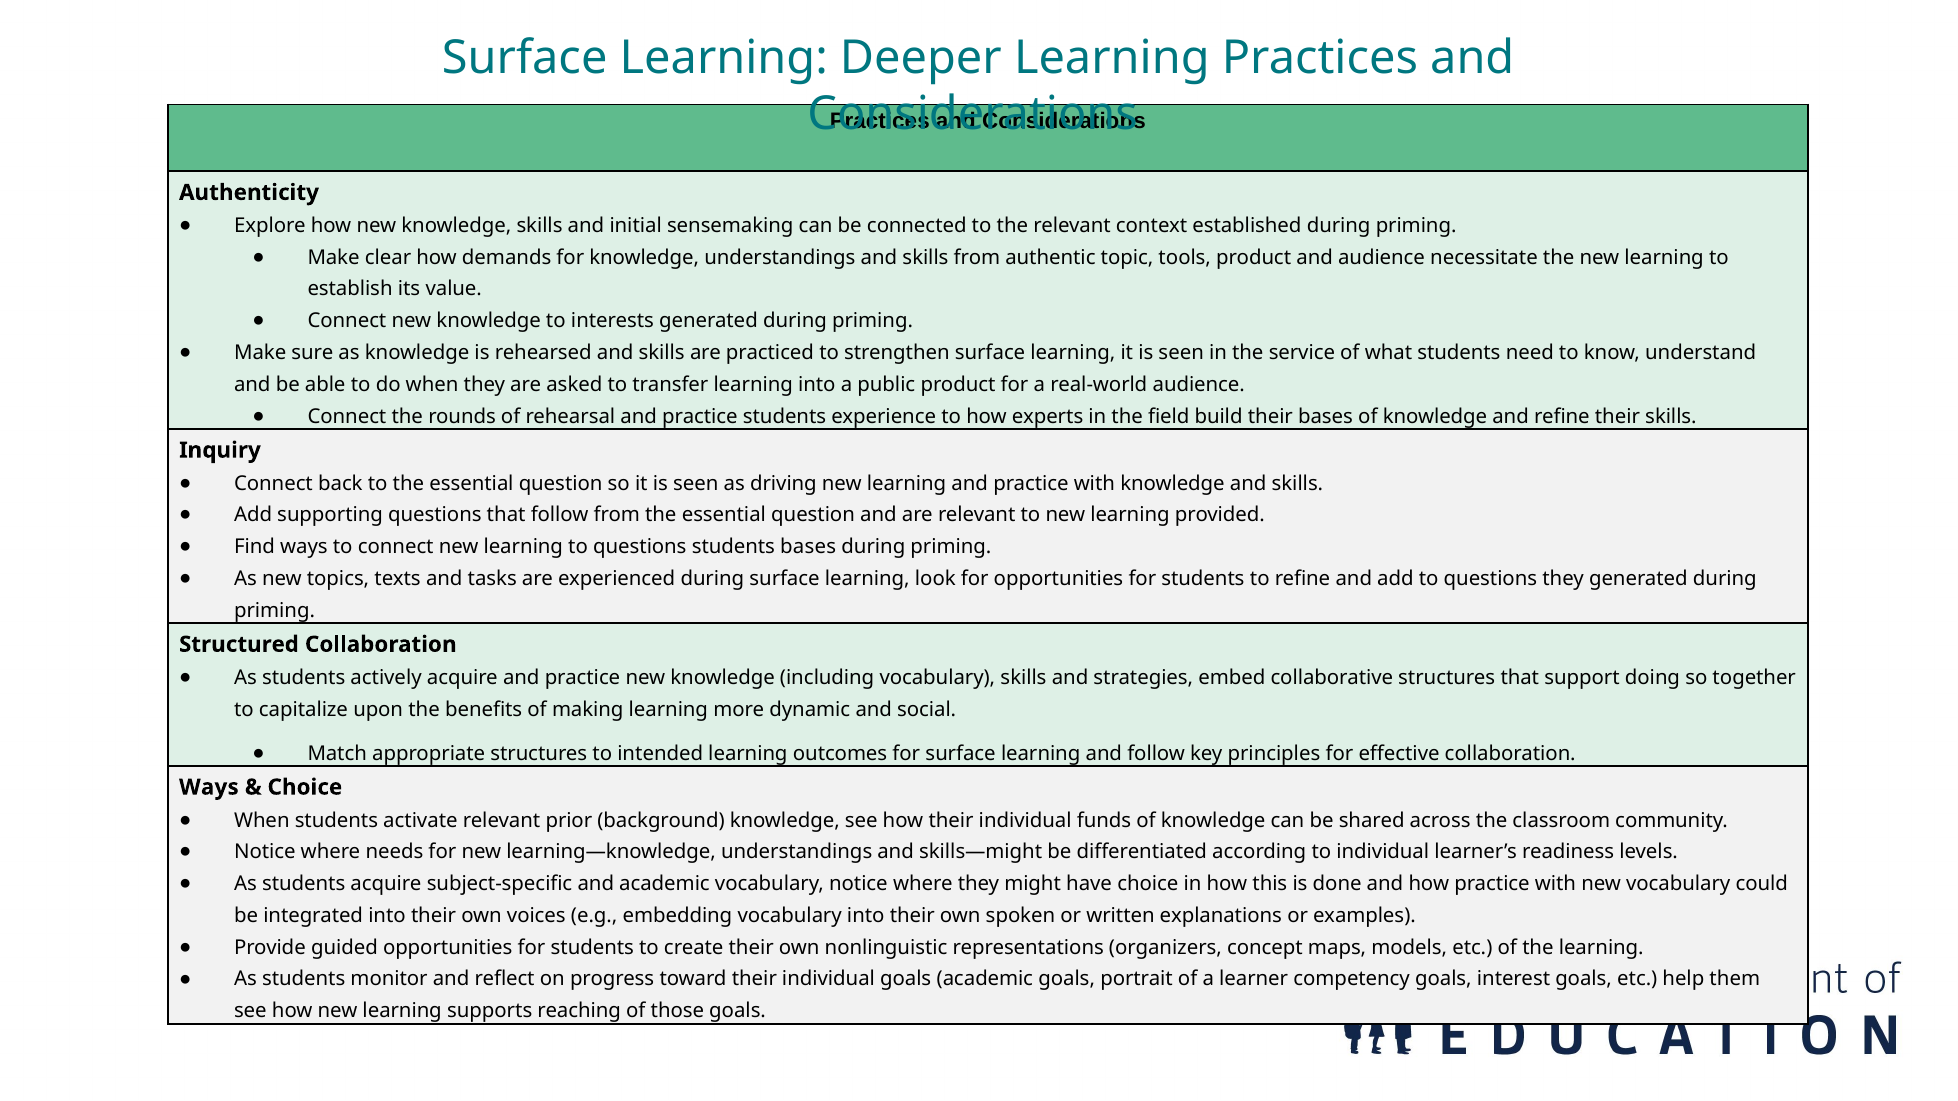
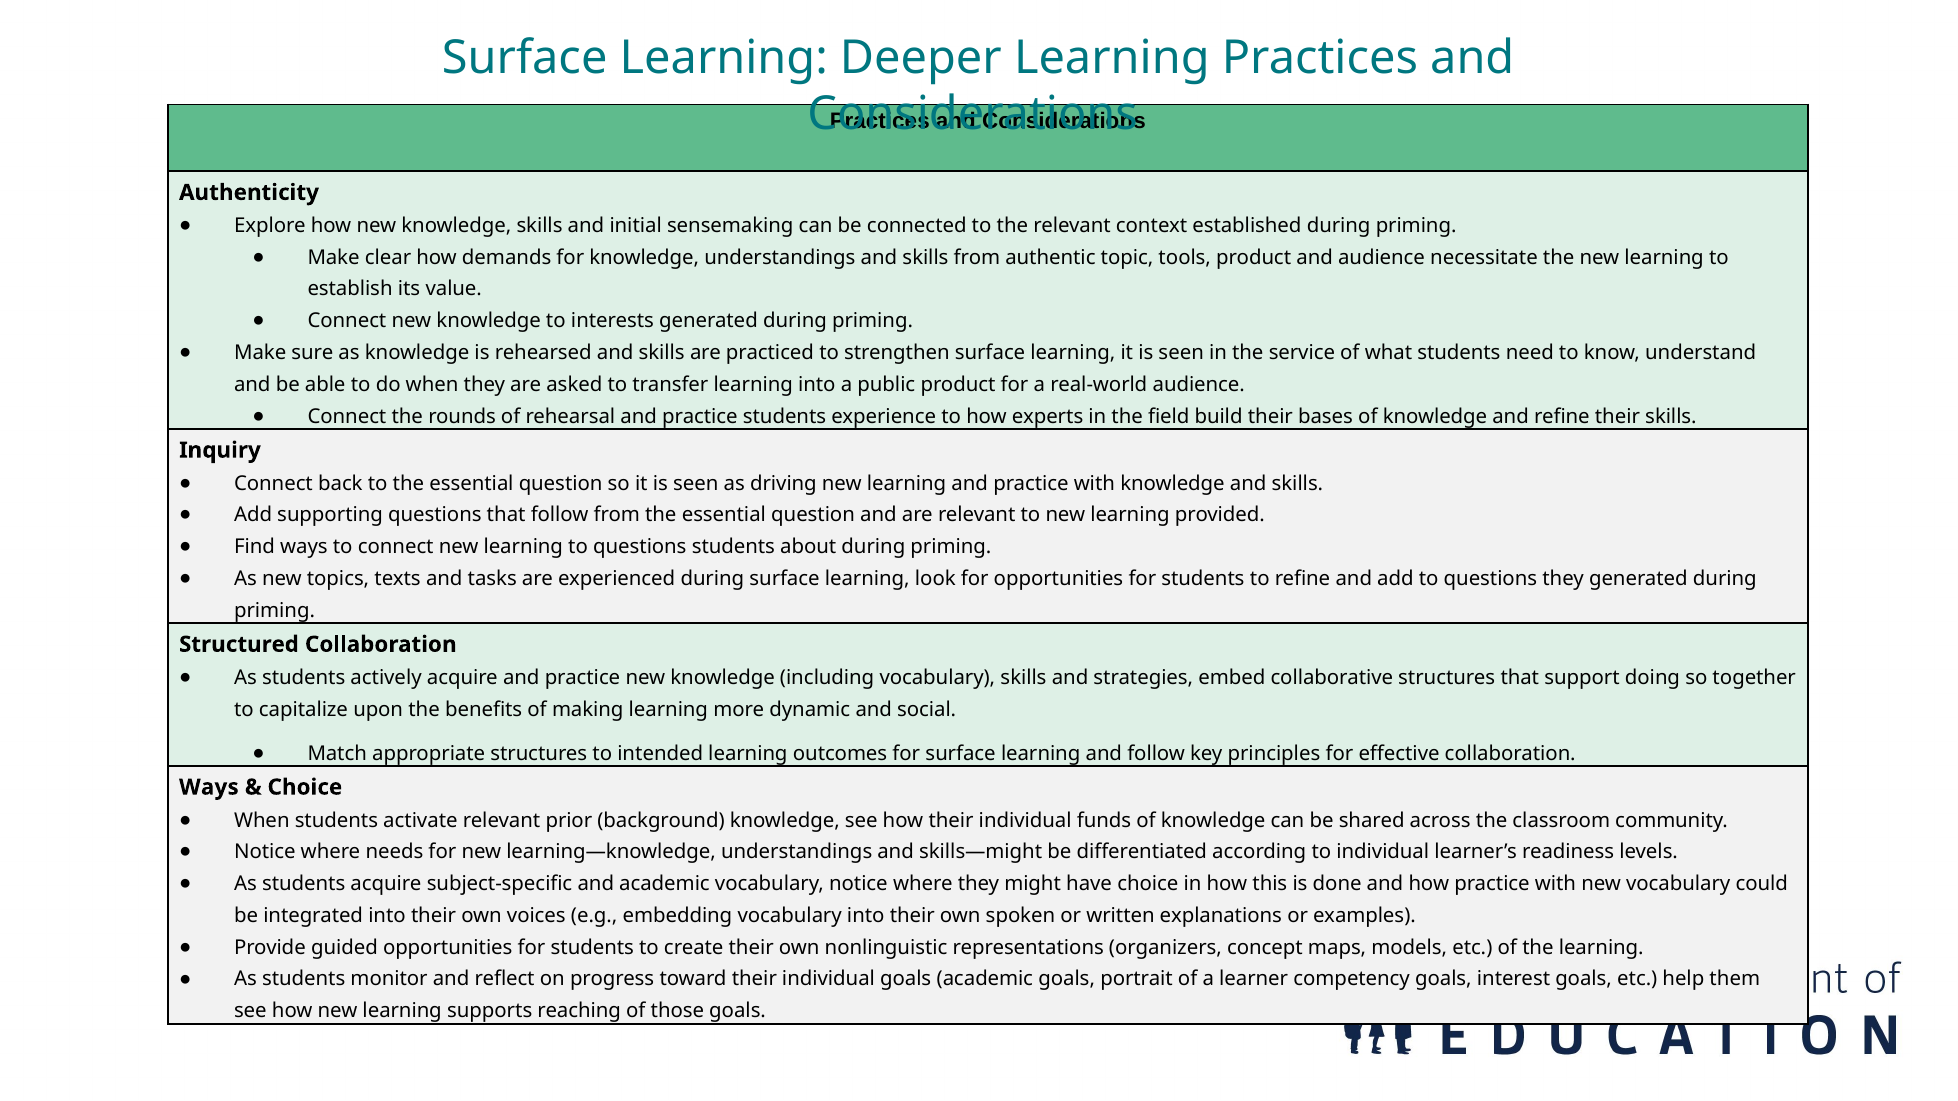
students bases: bases -> about
